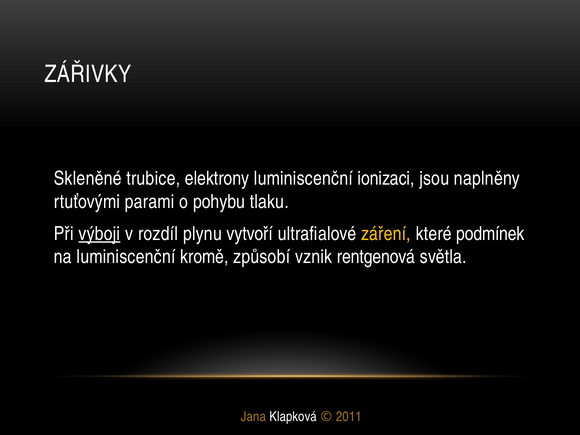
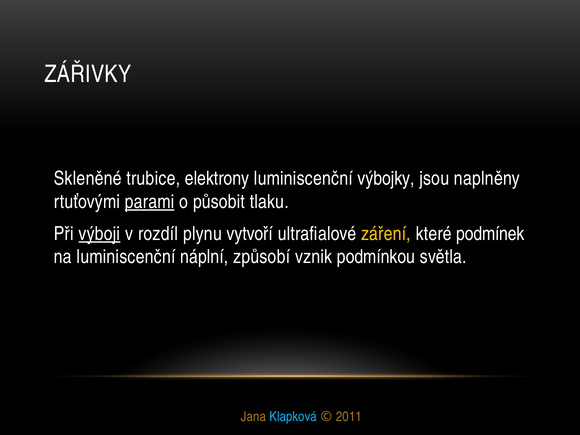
ionizaci: ionizaci -> výbojky
parami underline: none -> present
pohybu: pohybu -> působit
kromě: kromě -> náplní
rentgenová: rentgenová -> podmínkou
Klapková colour: white -> light blue
